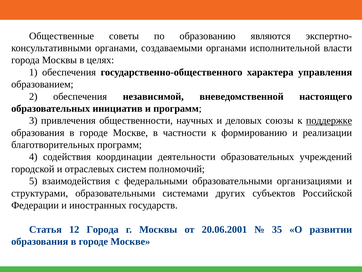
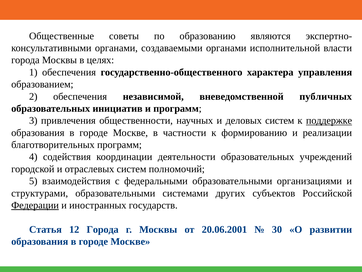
настоящего: настоящего -> публичных
деловых союзы: союзы -> систем
Федерации underline: none -> present
35: 35 -> 30
